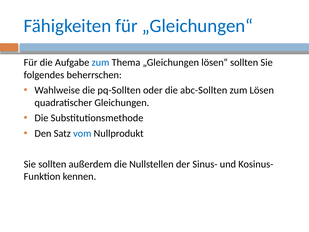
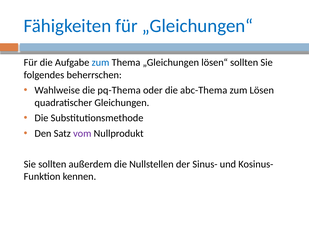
pq-Sollten: pq-Sollten -> pq-Thema
abc-Sollten: abc-Sollten -> abc-Thema
vom colour: blue -> purple
